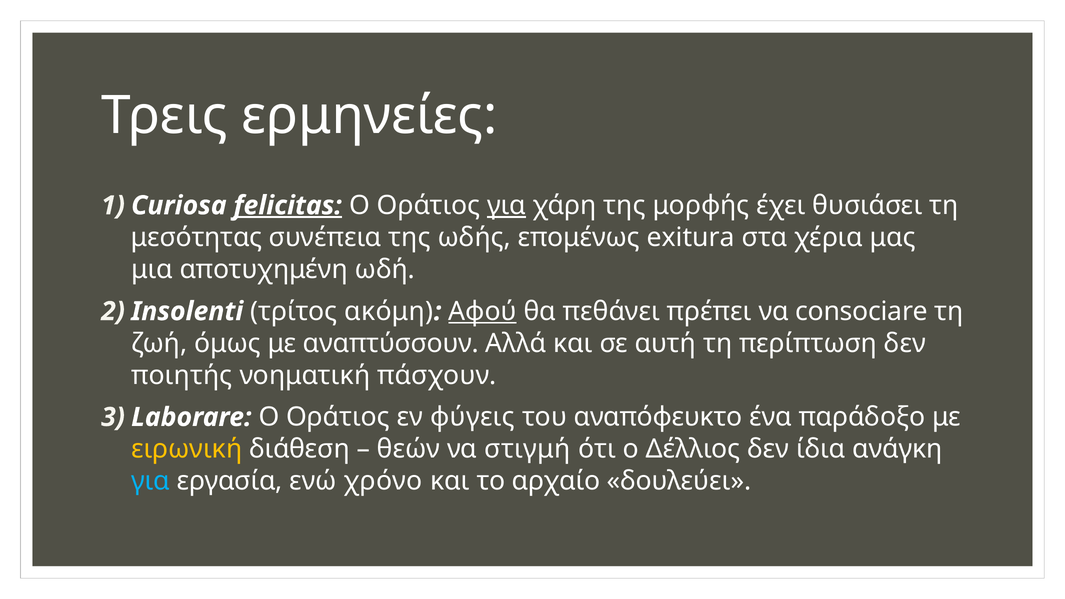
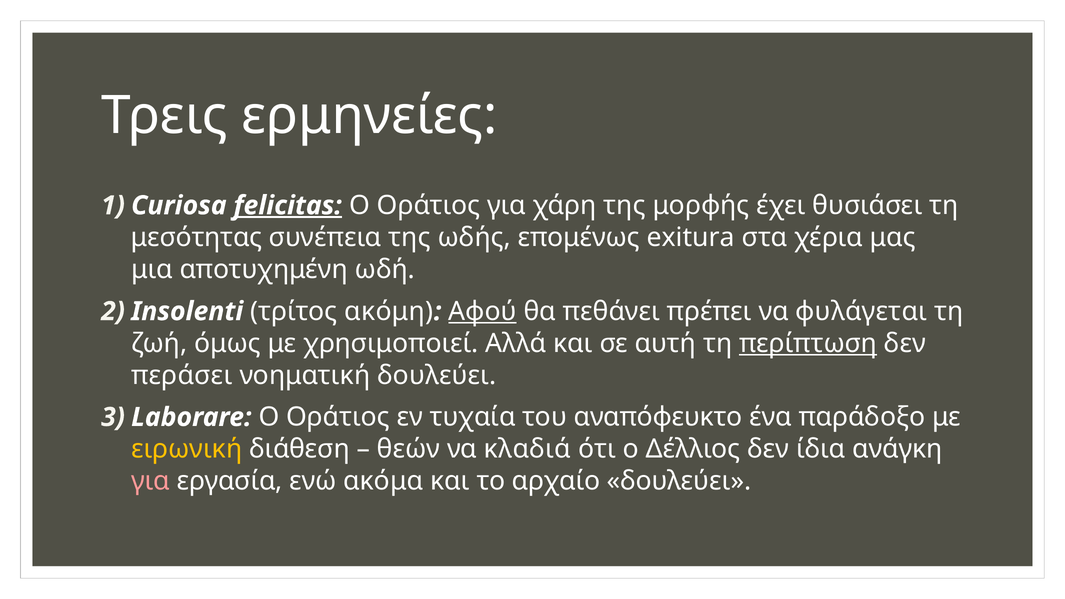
για at (507, 206) underline: present -> none
consociare: consociare -> φυλάγεται
αναπτύσσουν: αναπτύσσουν -> χρησιμοποιεί
περίπτωση underline: none -> present
ποιητής: ποιητής -> περάσει
νοηματική πάσχουν: πάσχουν -> δουλεύει
φύγεις: φύγεις -> τυχαία
στιγμή: στιγμή -> κλαδιά
για at (151, 481) colour: light blue -> pink
χρόνο: χρόνο -> ακόμα
